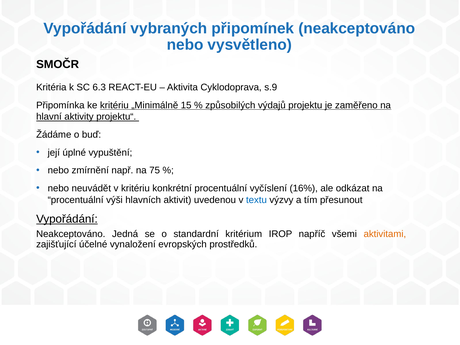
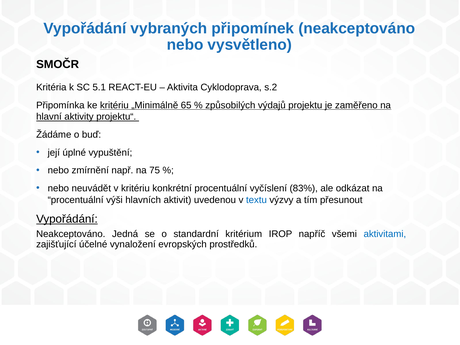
6.3: 6.3 -> 5.1
s.9: s.9 -> s.2
15: 15 -> 65
16%: 16% -> 83%
aktivitami colour: orange -> blue
